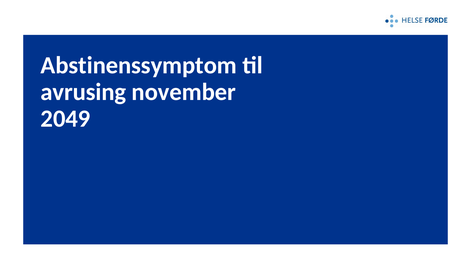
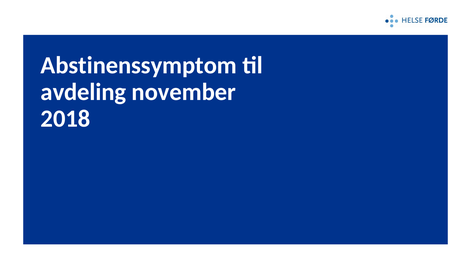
avrusing: avrusing -> avdeling
2049: 2049 -> 2018
